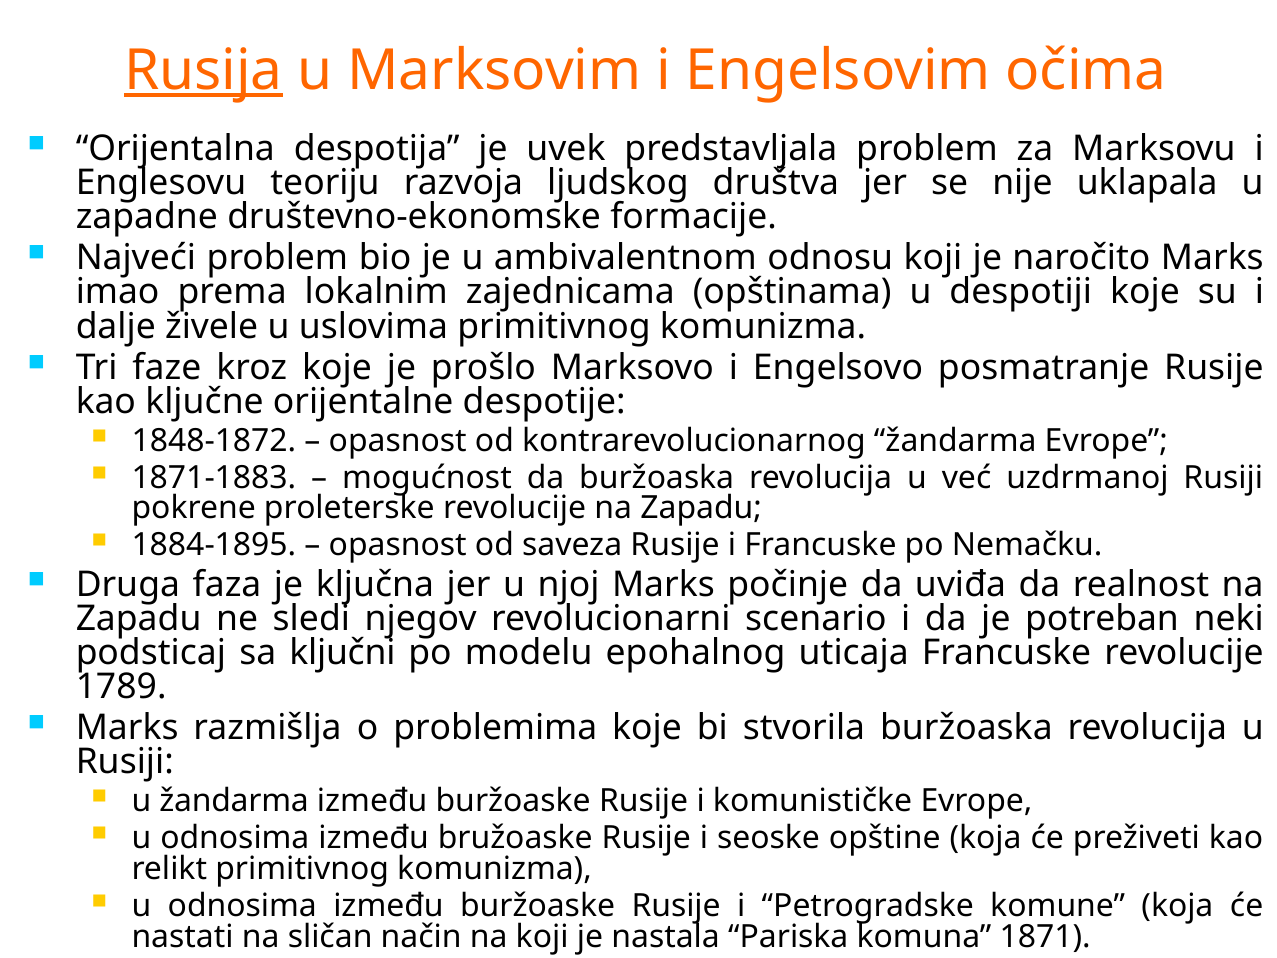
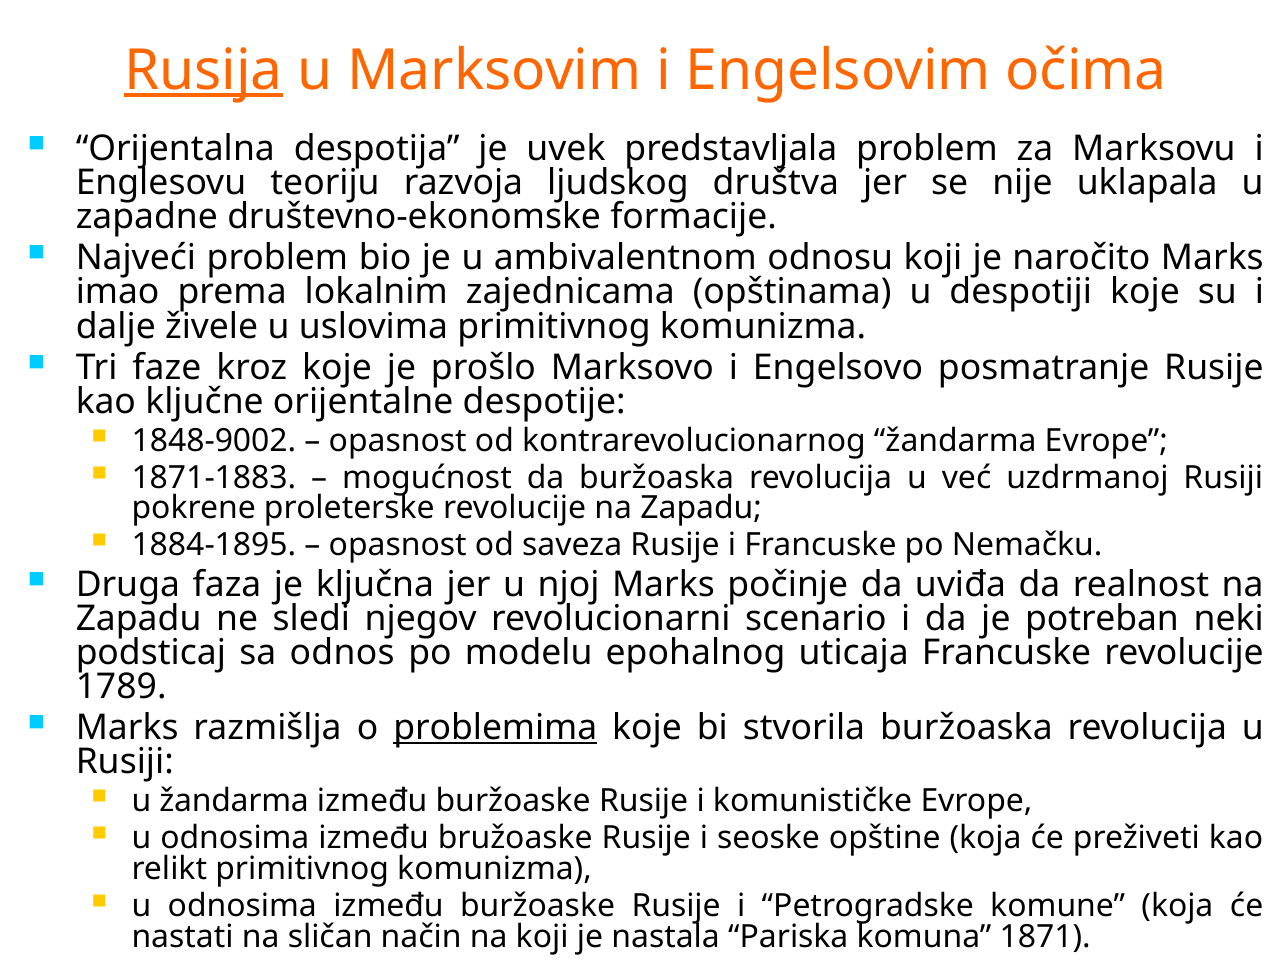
1848-1872: 1848-1872 -> 1848-9002
ključni: ključni -> odnos
problemima underline: none -> present
